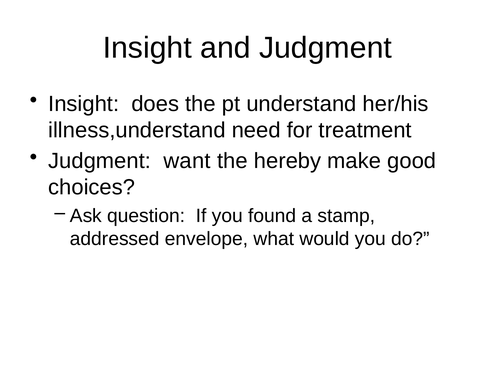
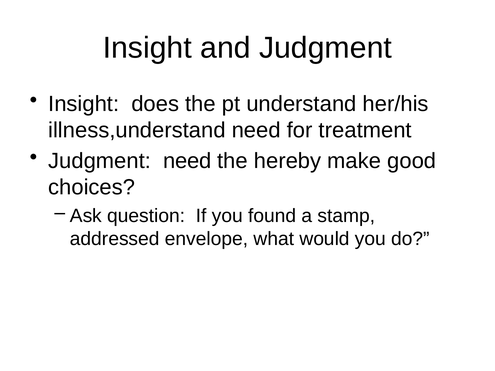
Judgment want: want -> need
